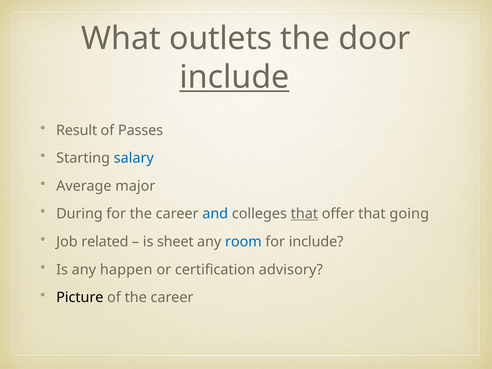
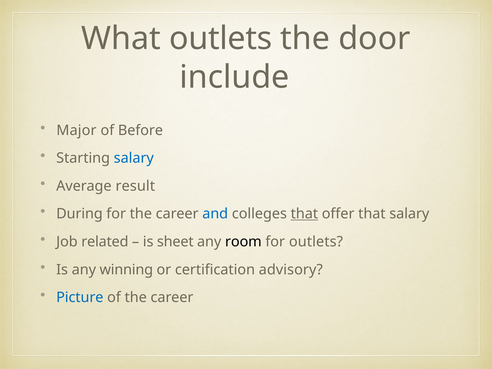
include at (234, 77) underline: present -> none
Result: Result -> Major
Passes: Passes -> Before
major: major -> result
that going: going -> salary
room colour: blue -> black
for include: include -> outlets
happen: happen -> winning
Picture colour: black -> blue
